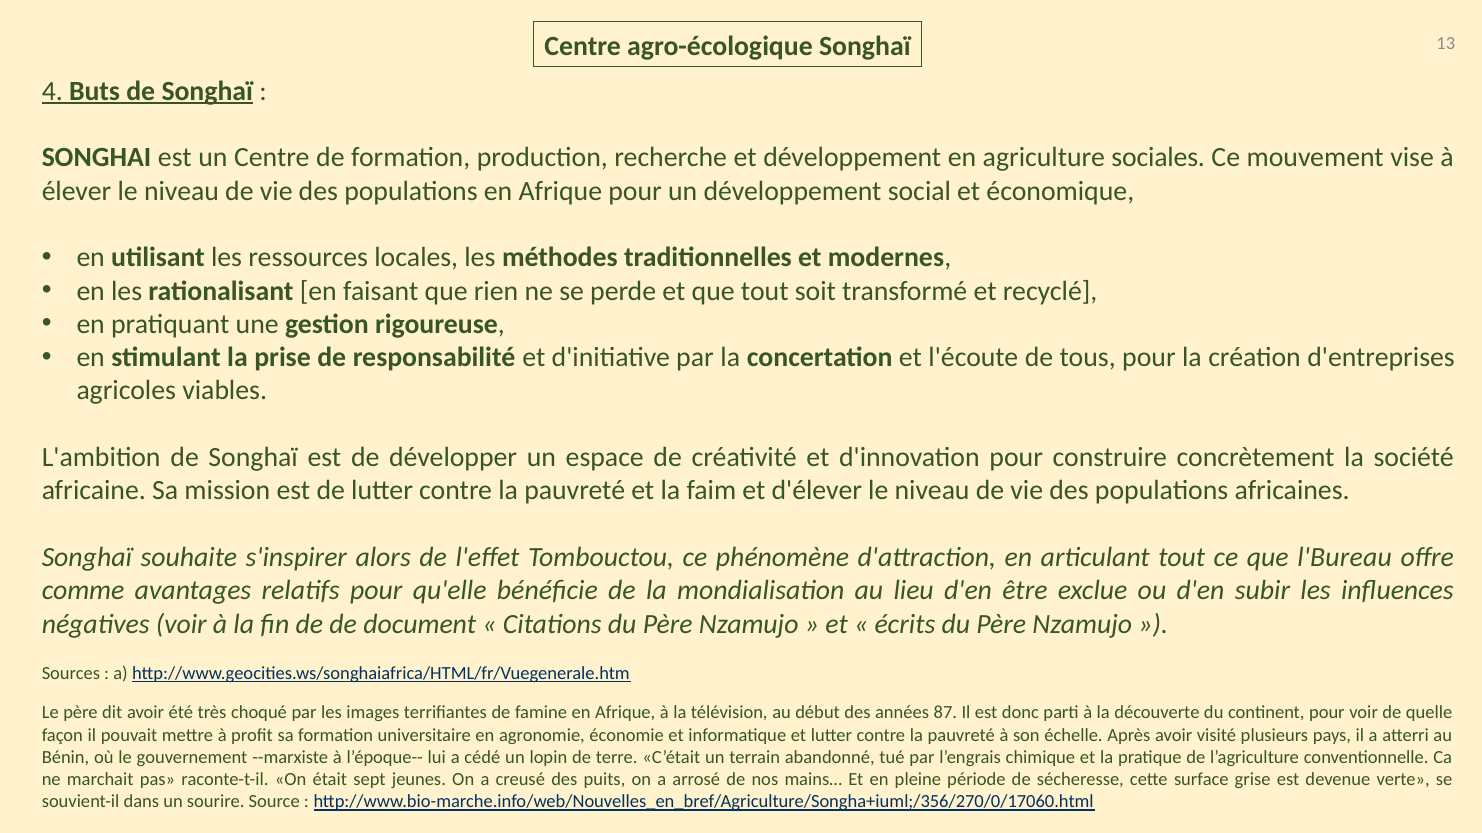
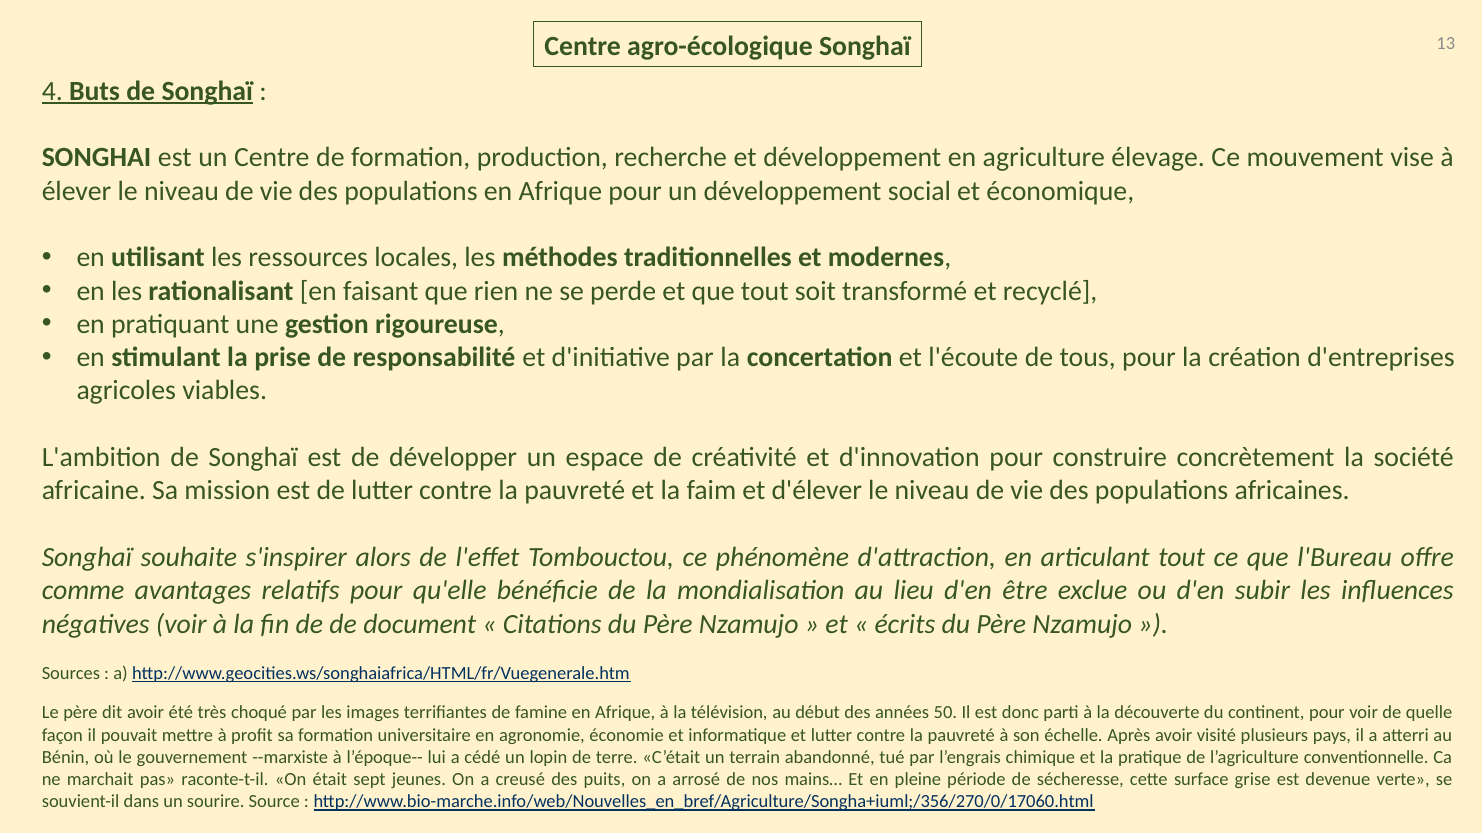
sociales: sociales -> élevage
87: 87 -> 50
